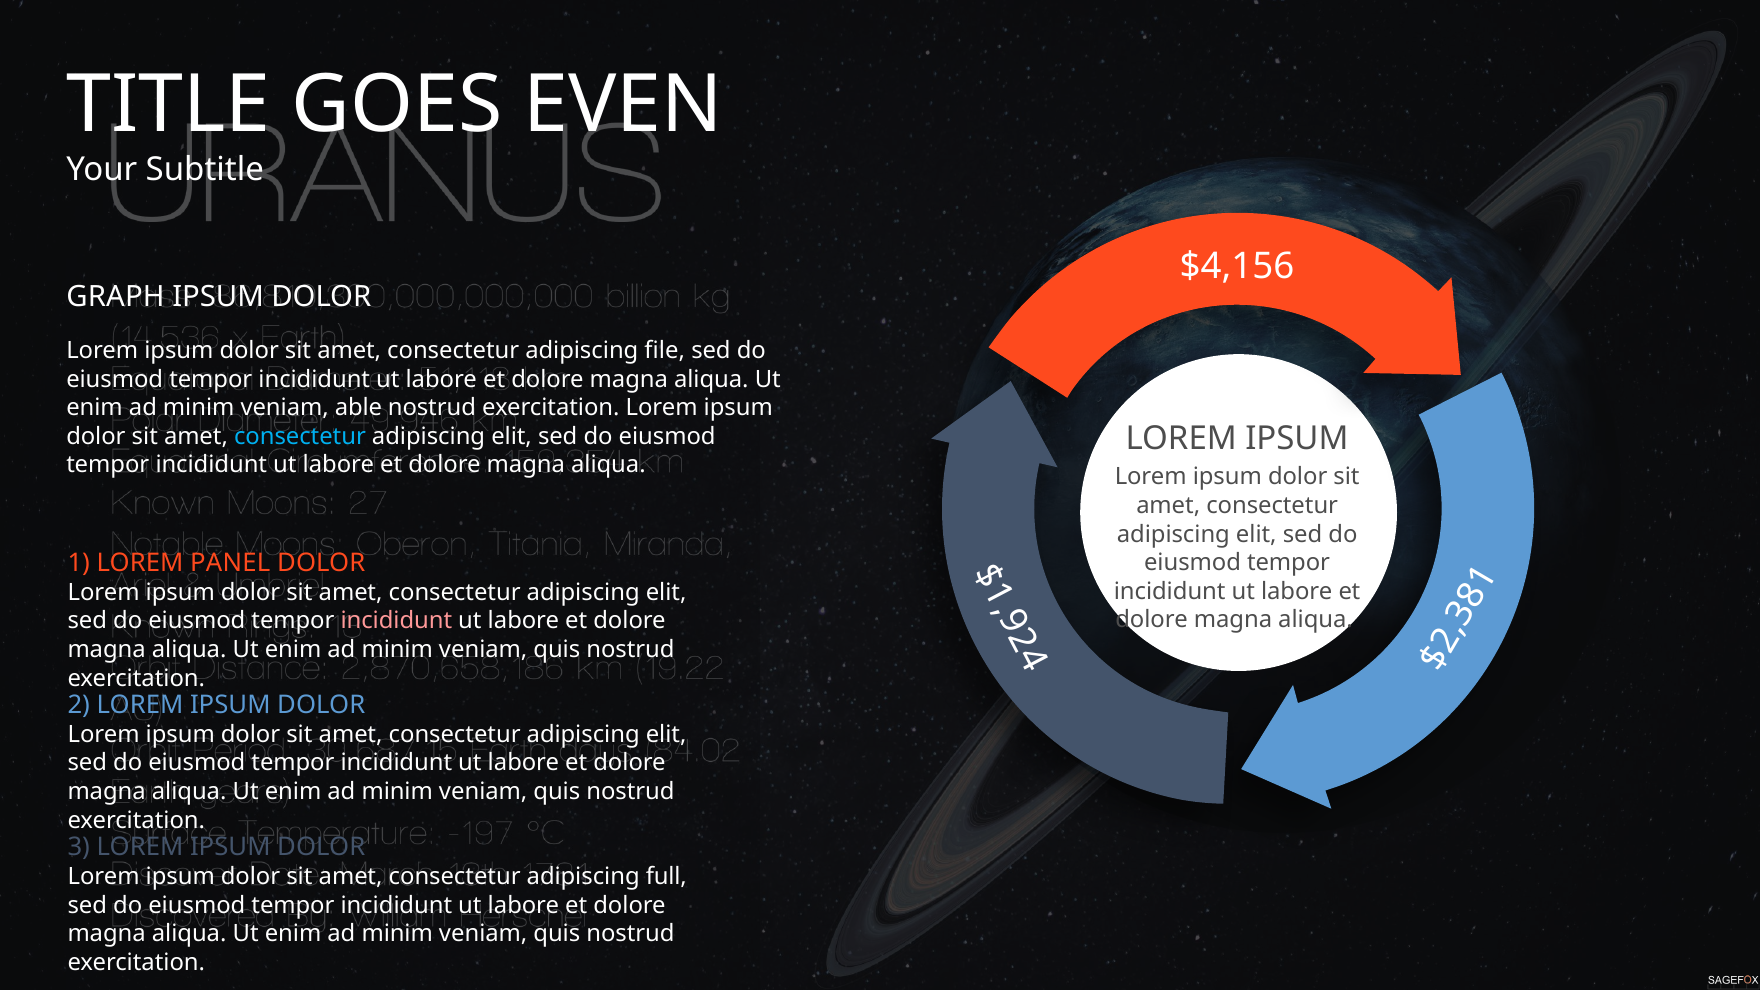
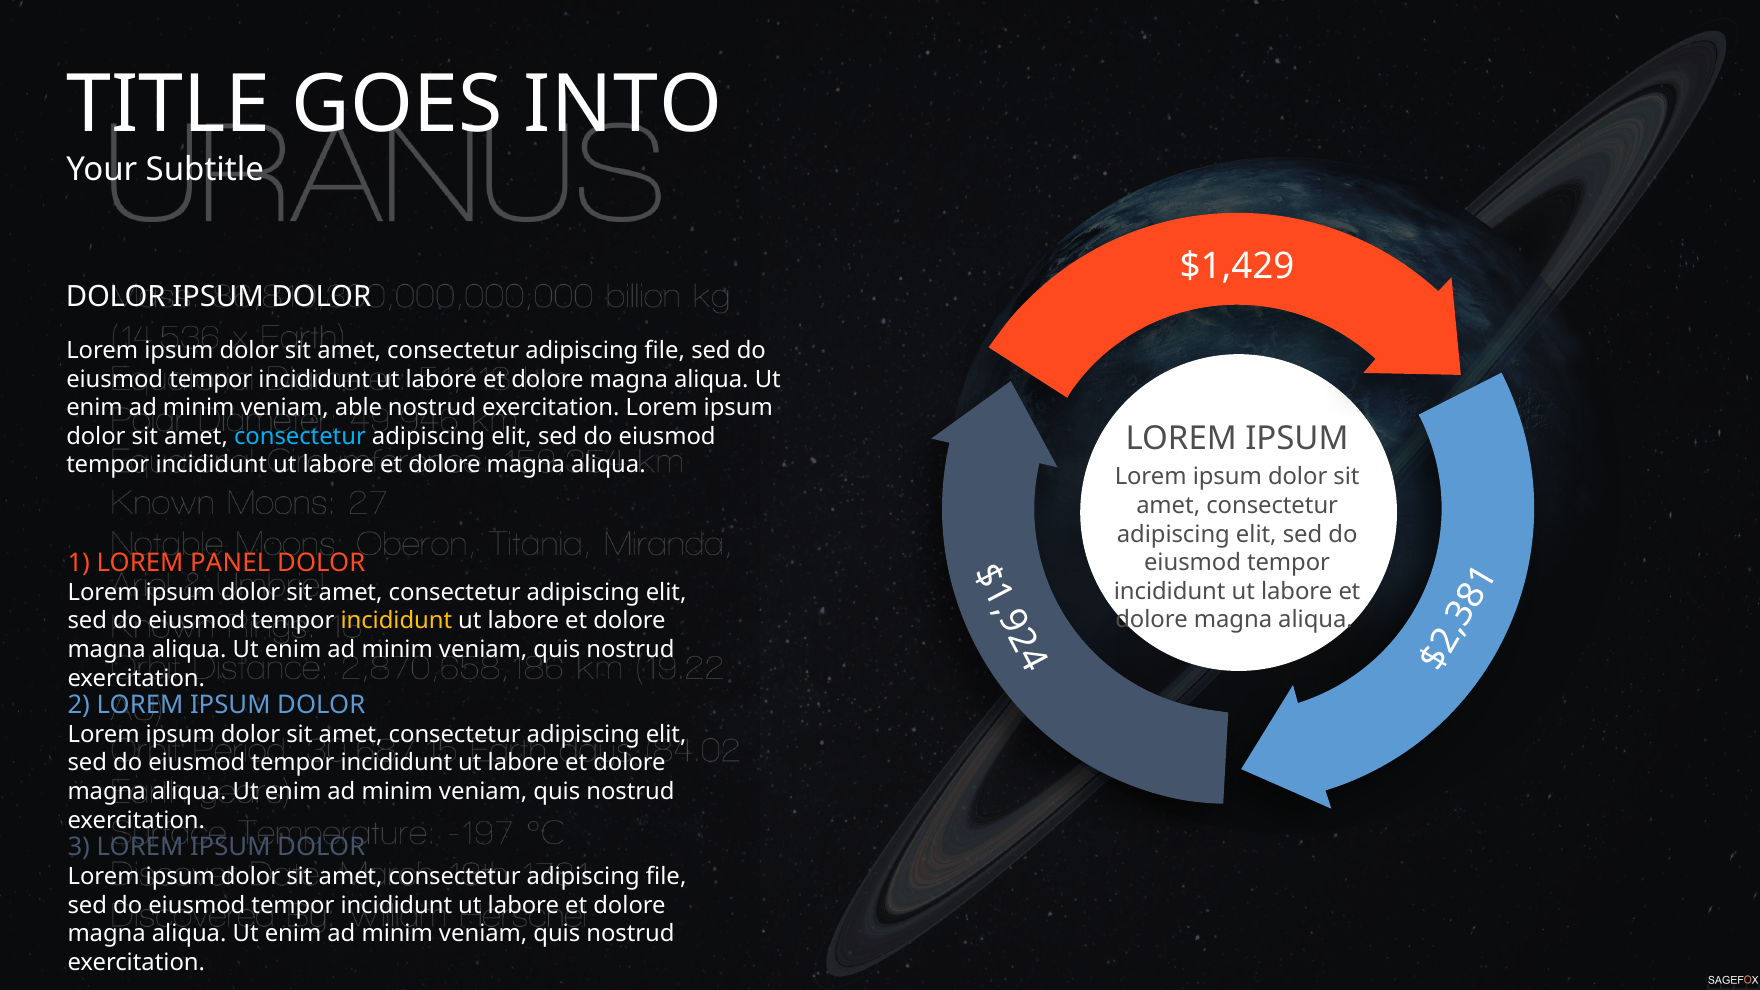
EVEN: EVEN -> INTO
$4,156: $4,156 -> $1,429
GRAPH at (116, 297): GRAPH -> DOLOR
incididunt at (396, 621) colour: pink -> yellow
full at (666, 877): full -> file
